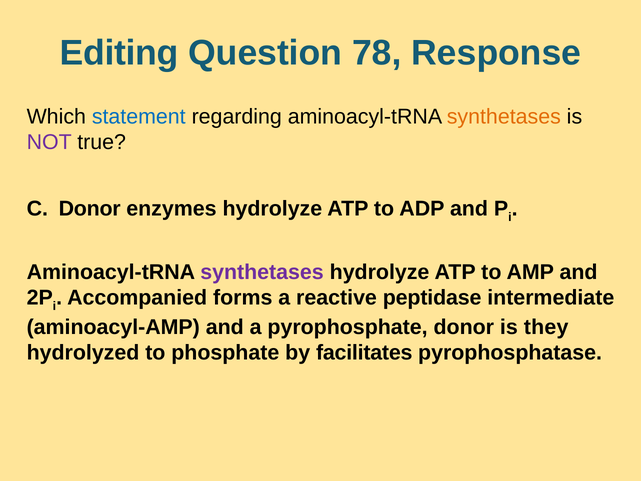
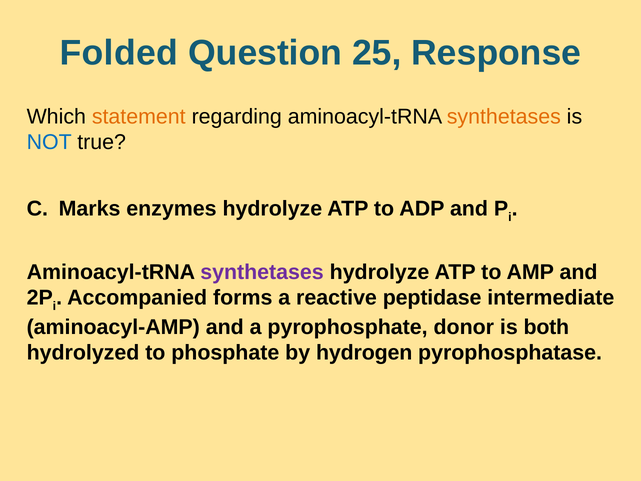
Editing: Editing -> Folded
78: 78 -> 25
statement colour: blue -> orange
NOT colour: purple -> blue
Donor at (90, 209): Donor -> Marks
they: they -> both
facilitates: facilitates -> hydrogen
